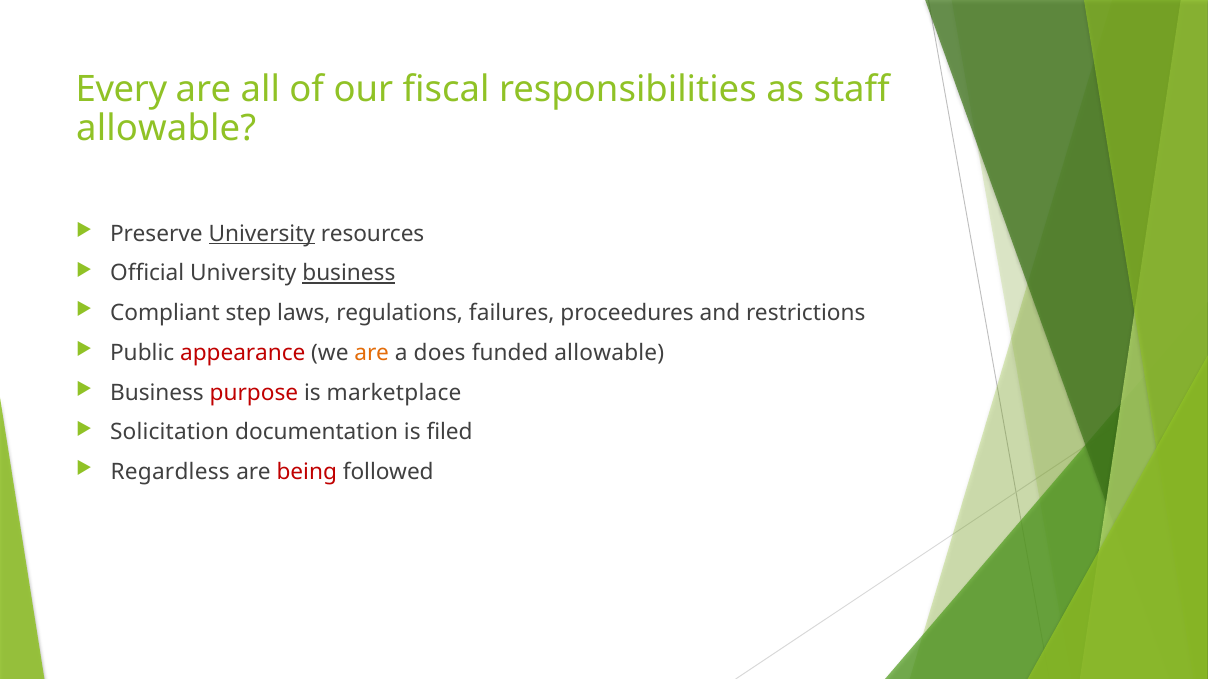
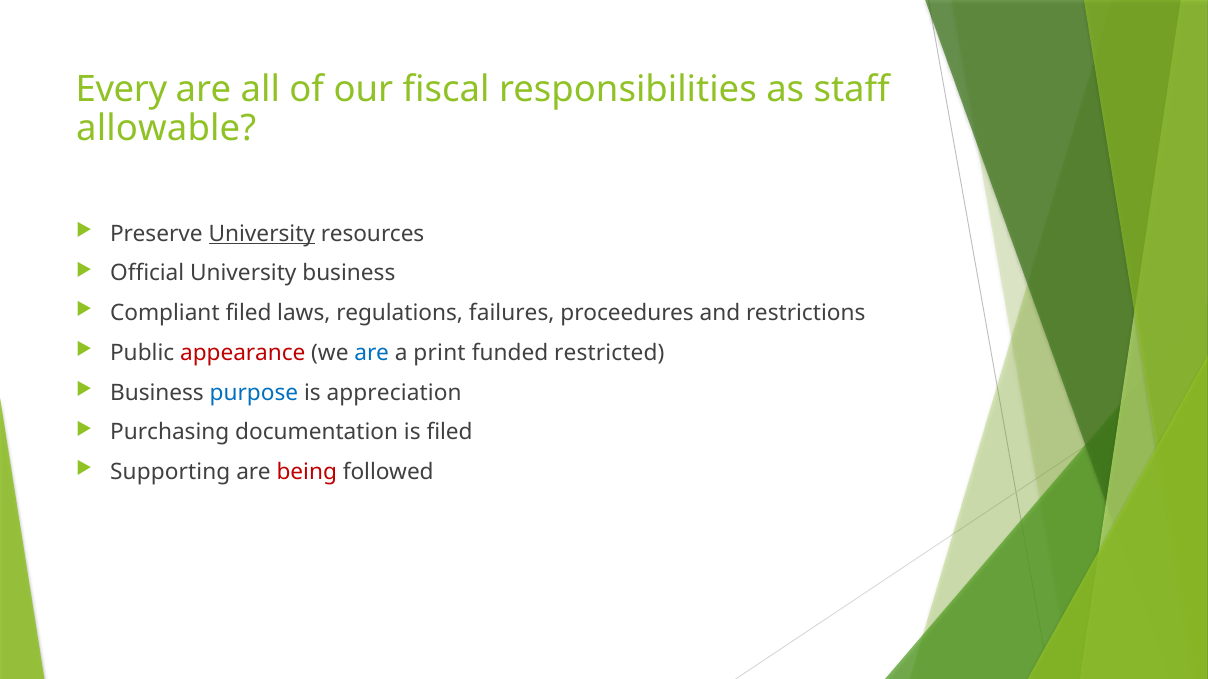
business at (349, 274) underline: present -> none
Compliant step: step -> filed
are at (372, 353) colour: orange -> blue
does: does -> print
funded allowable: allowable -> restricted
purpose colour: red -> blue
marketplace: marketplace -> appreciation
Solicitation: Solicitation -> Purchasing
Regardless: Regardless -> Supporting
